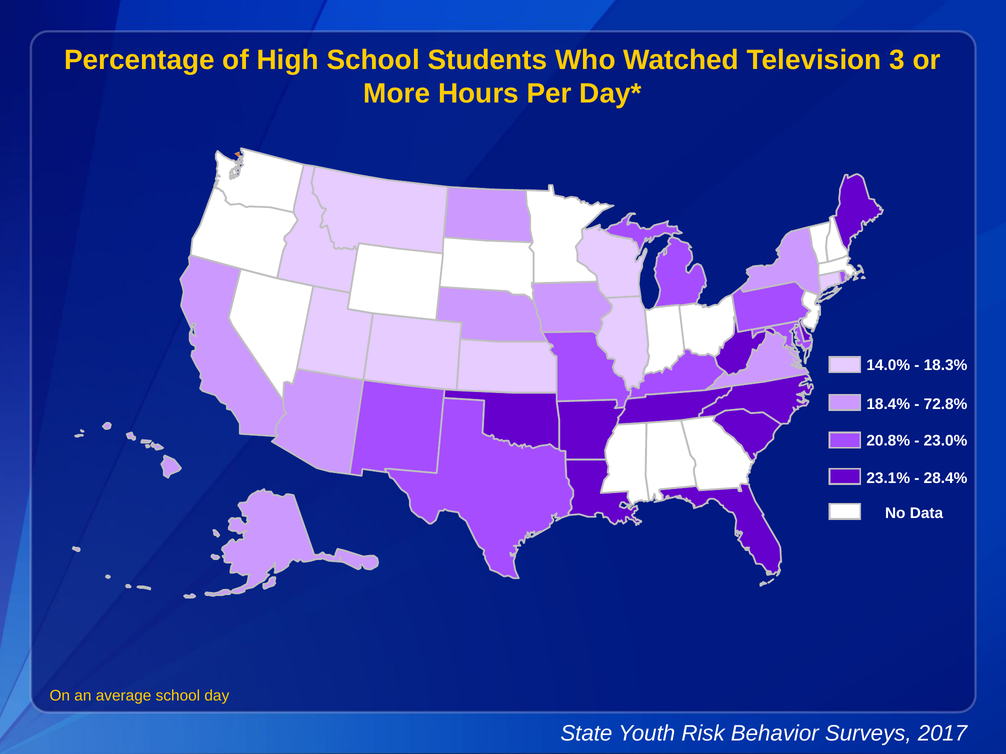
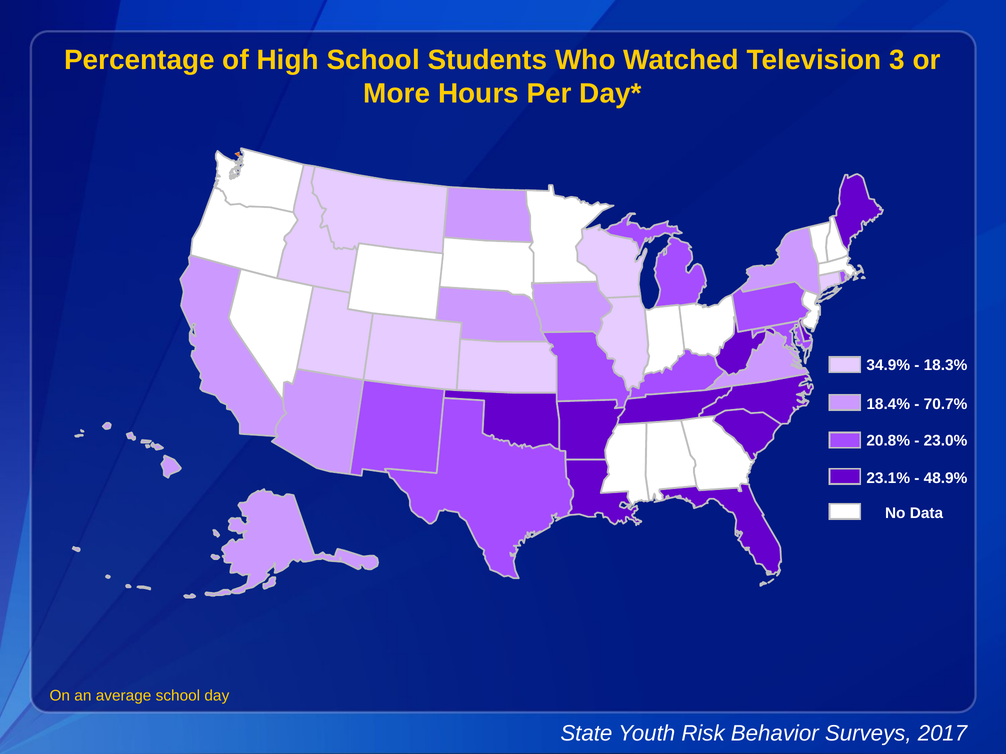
14.0%: 14.0% -> 34.9%
72.8%: 72.8% -> 70.7%
28.4%: 28.4% -> 48.9%
